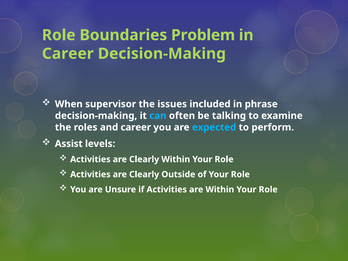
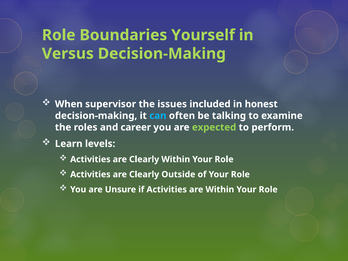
Problem: Problem -> Yourself
Career at (68, 54): Career -> Versus
phrase: phrase -> honest
expected colour: light blue -> light green
Assist: Assist -> Learn
